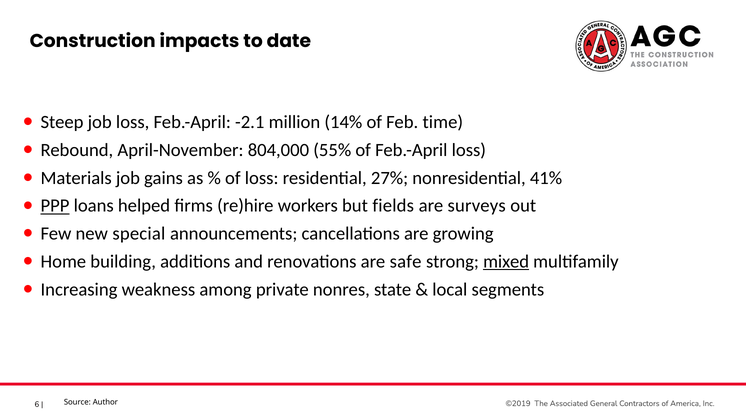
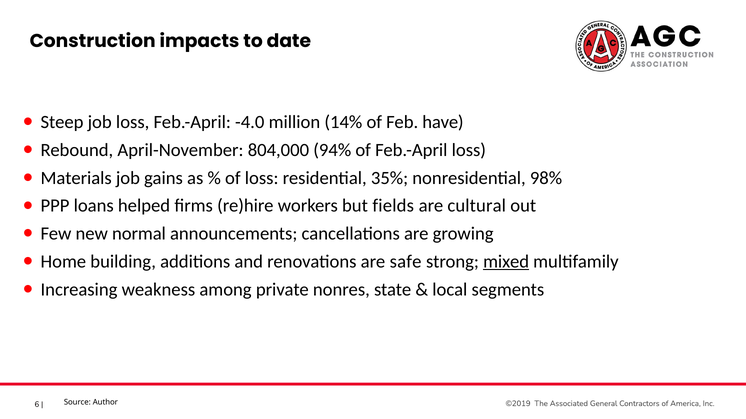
-2.1: -2.1 -> -4.0
time: time -> have
55%: 55% -> 94%
27%: 27% -> 35%
41%: 41% -> 98%
PPP underline: present -> none
surveys: surveys -> cultural
special: special -> normal
